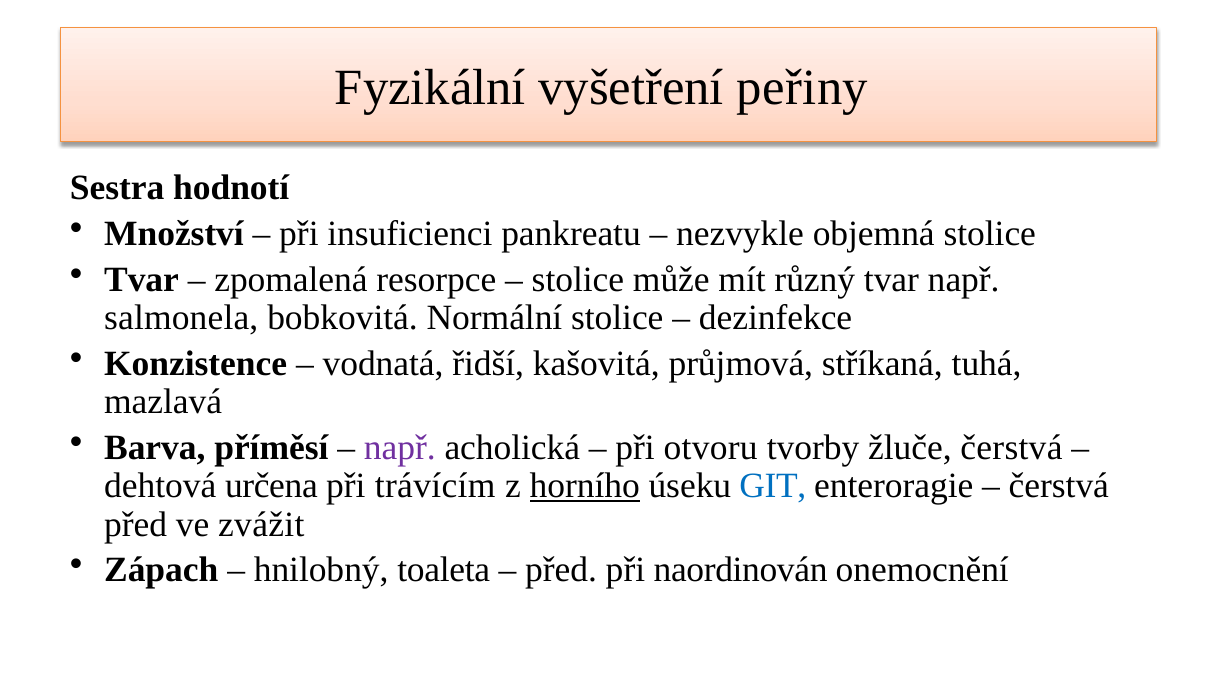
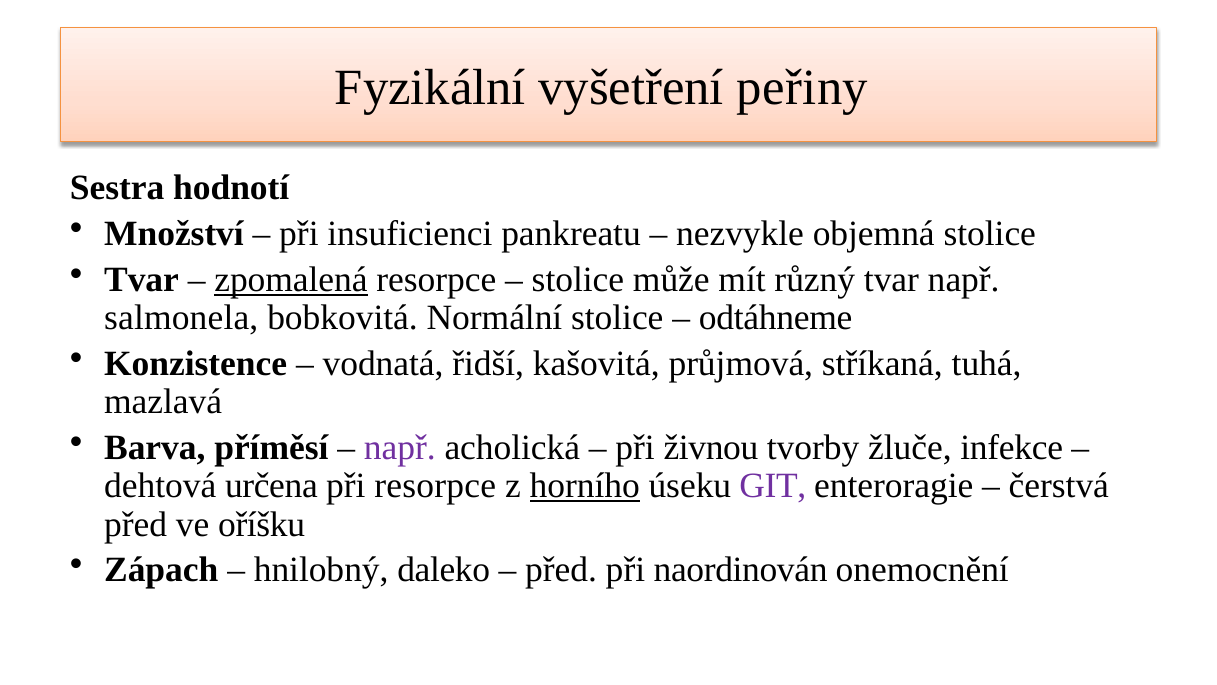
zpomalená underline: none -> present
dezinfekce: dezinfekce -> odtáhneme
otvoru: otvoru -> živnou
žluče čerstvá: čerstvá -> infekce
při trávícím: trávícím -> resorpce
GIT colour: blue -> purple
zvážit: zvážit -> oříšku
toaleta: toaleta -> daleko
